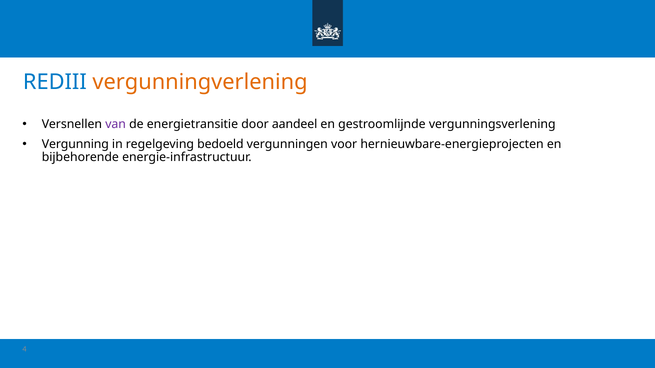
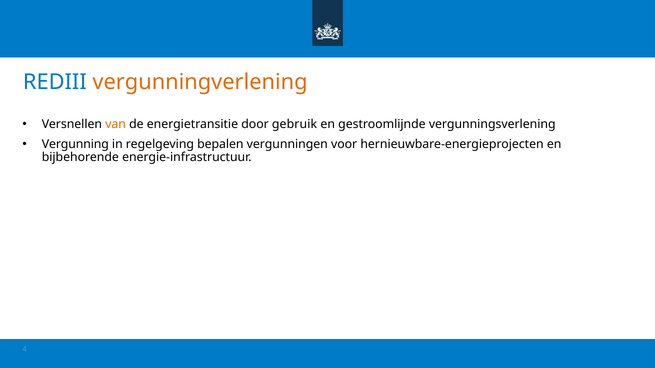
van colour: purple -> orange
aandeel: aandeel -> gebruik
bedoeld: bedoeld -> bepalen
